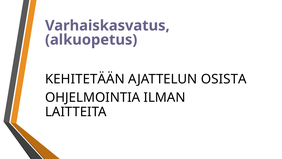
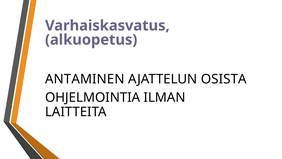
KEHITETÄÄN: KEHITETÄÄN -> ANTAMINEN
